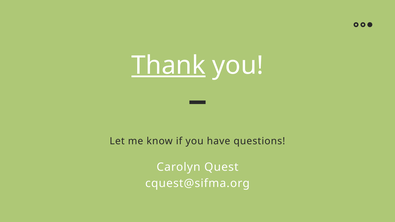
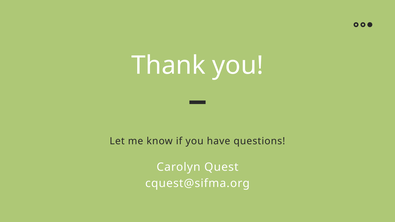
Thank underline: present -> none
